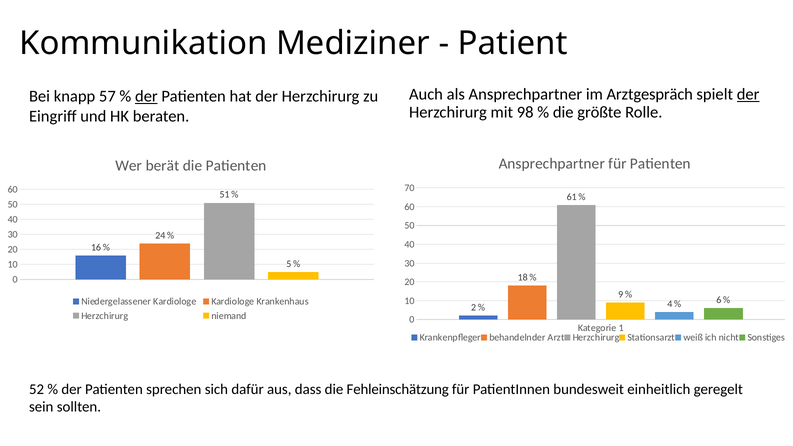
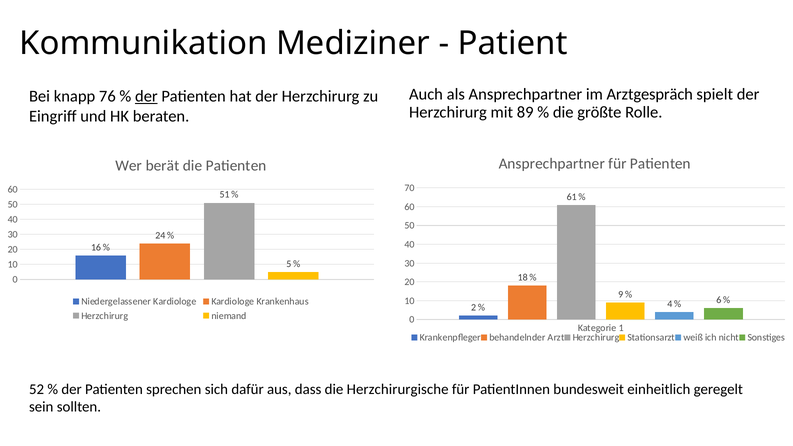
der at (748, 94) underline: present -> none
57: 57 -> 76
98: 98 -> 89
Fehleinschätzung: Fehleinschätzung -> Herzchirurgische
